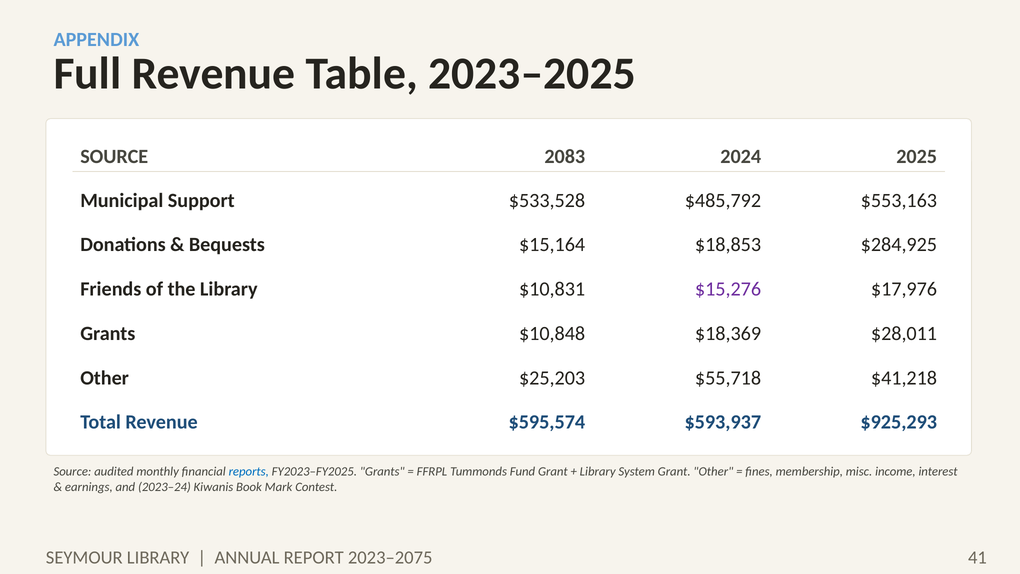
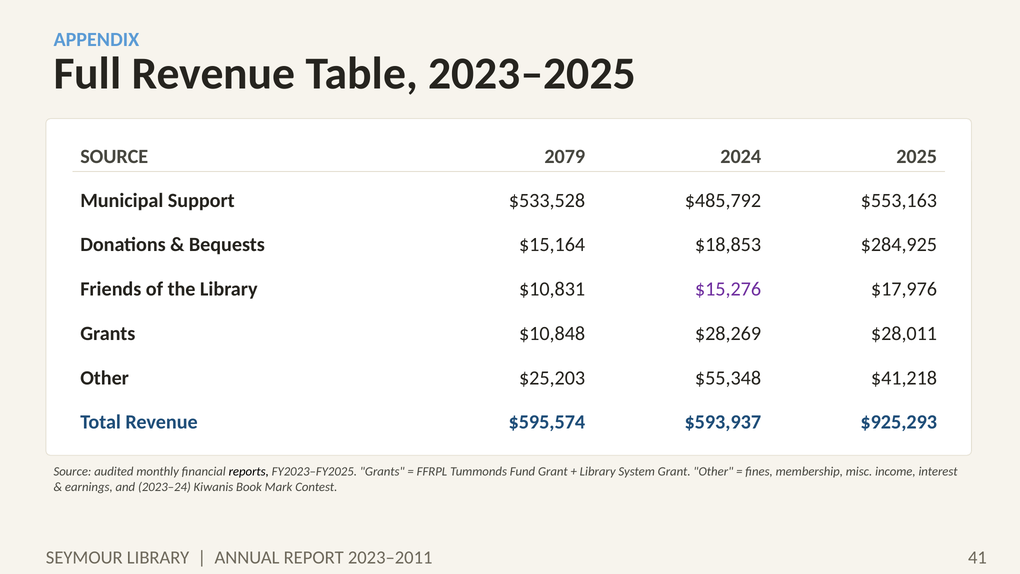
2083: 2083 -> 2079
$18,369: $18,369 -> $28,269
$55,718: $55,718 -> $55,348
reports colour: blue -> black
2023–2075: 2023–2075 -> 2023–2011
